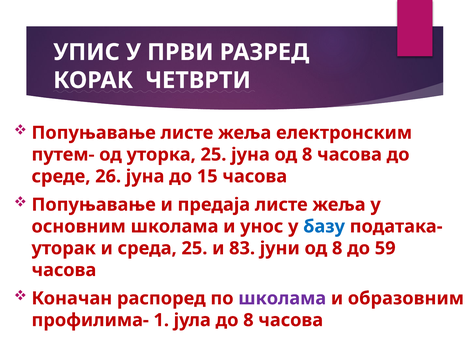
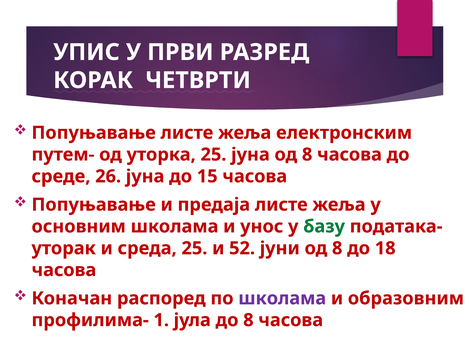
базу colour: blue -> green
83: 83 -> 52
59: 59 -> 18
